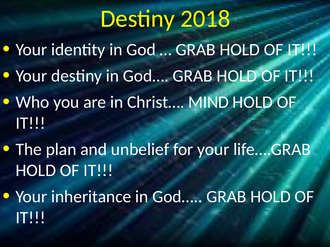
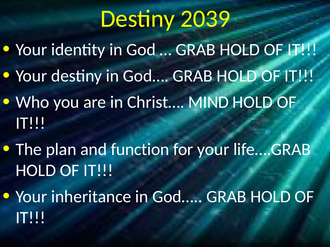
2018: 2018 -> 2039
unbelief: unbelief -> function
